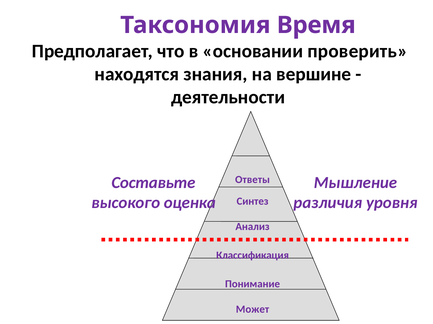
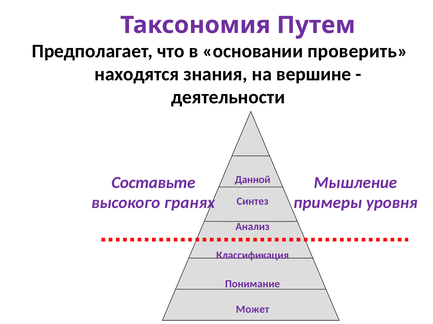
Время: Время -> Путем
Ответы: Ответы -> Данной
оценка: оценка -> гранях
различия: различия -> примеры
